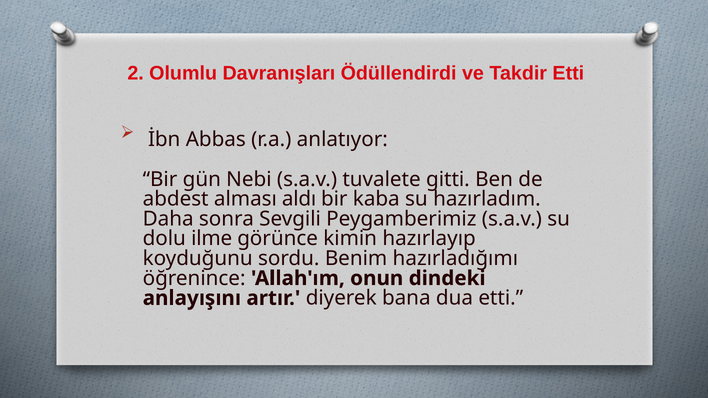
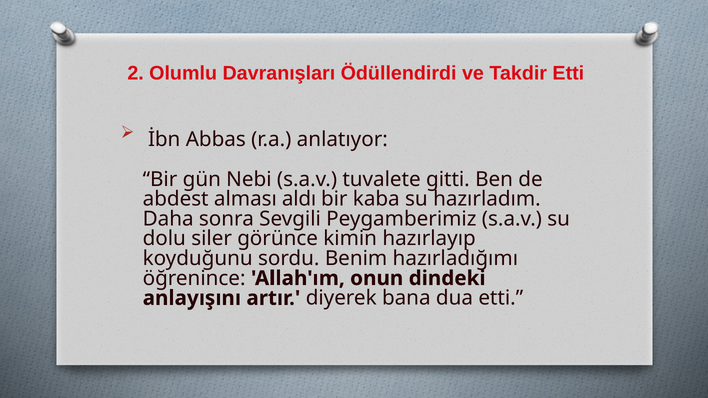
ilme: ilme -> siler
